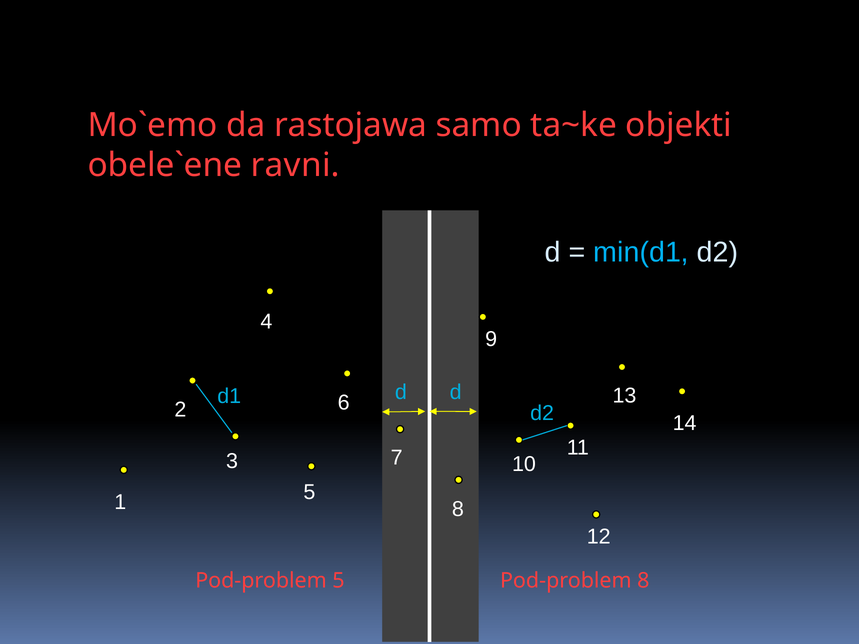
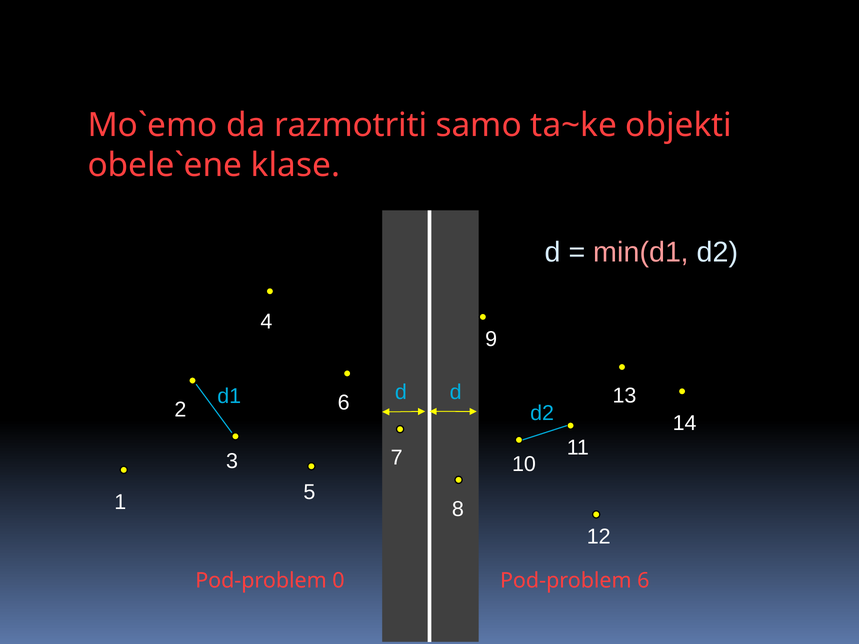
rastojawa: rastojawa -> razmotriti
ravni: ravni -> klase
min(d1 colour: light blue -> pink
Pod-problem 5: 5 -> 0
Pod-problem 8: 8 -> 6
